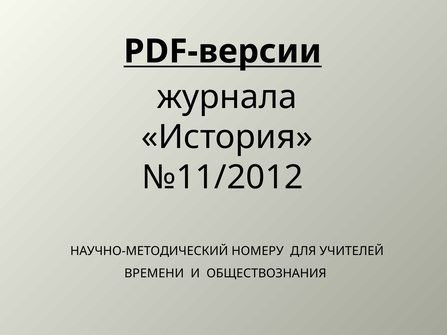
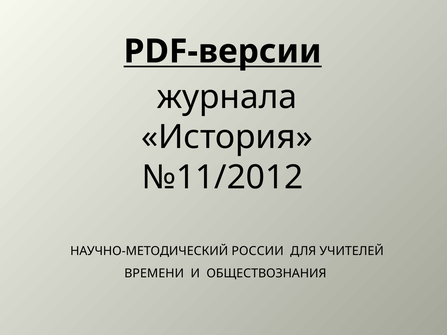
НОМЕРУ: НОМЕРУ -> РОССИИ
